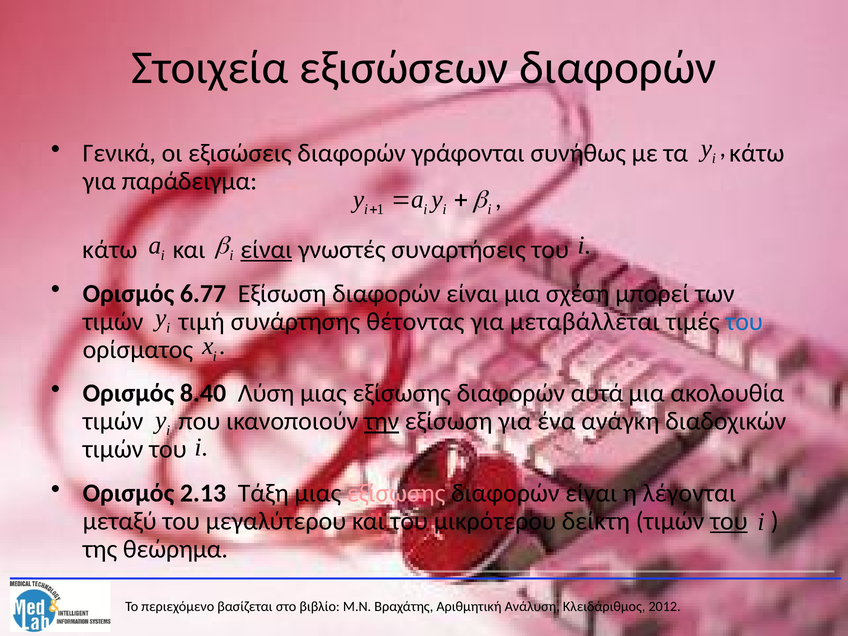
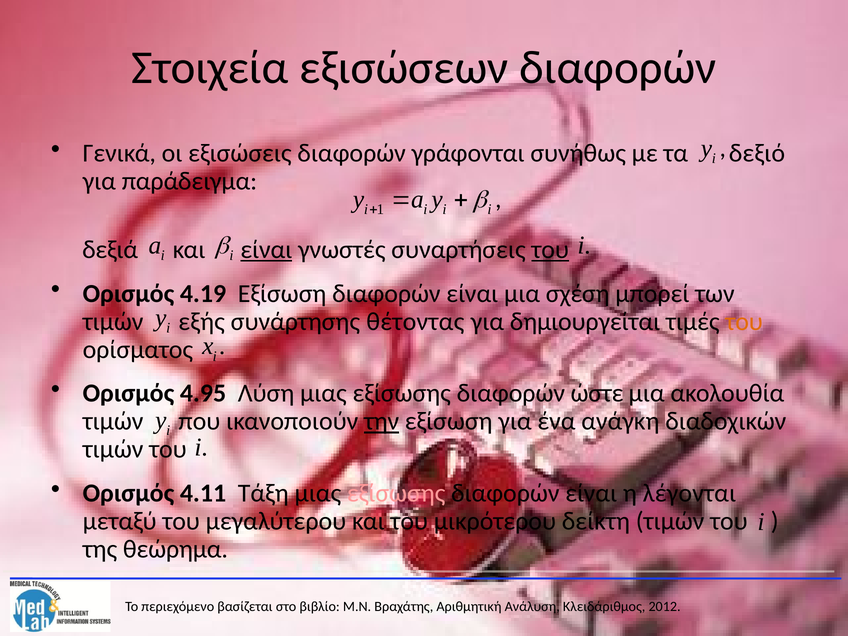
τα κάτω: κάτω -> δεξιό
κάτω at (110, 250): κάτω -> δεξιά
του at (550, 250) underline: none -> present
6.77: 6.77 -> 4.19
τιμή: τιμή -> εξής
μεταβάλλεται: μεταβάλλεται -> δημιουργείται
του at (744, 322) colour: blue -> orange
8.40: 8.40 -> 4.95
αυτά: αυτά -> ώστε
2.13: 2.13 -> 4.11
του at (729, 521) underline: present -> none
